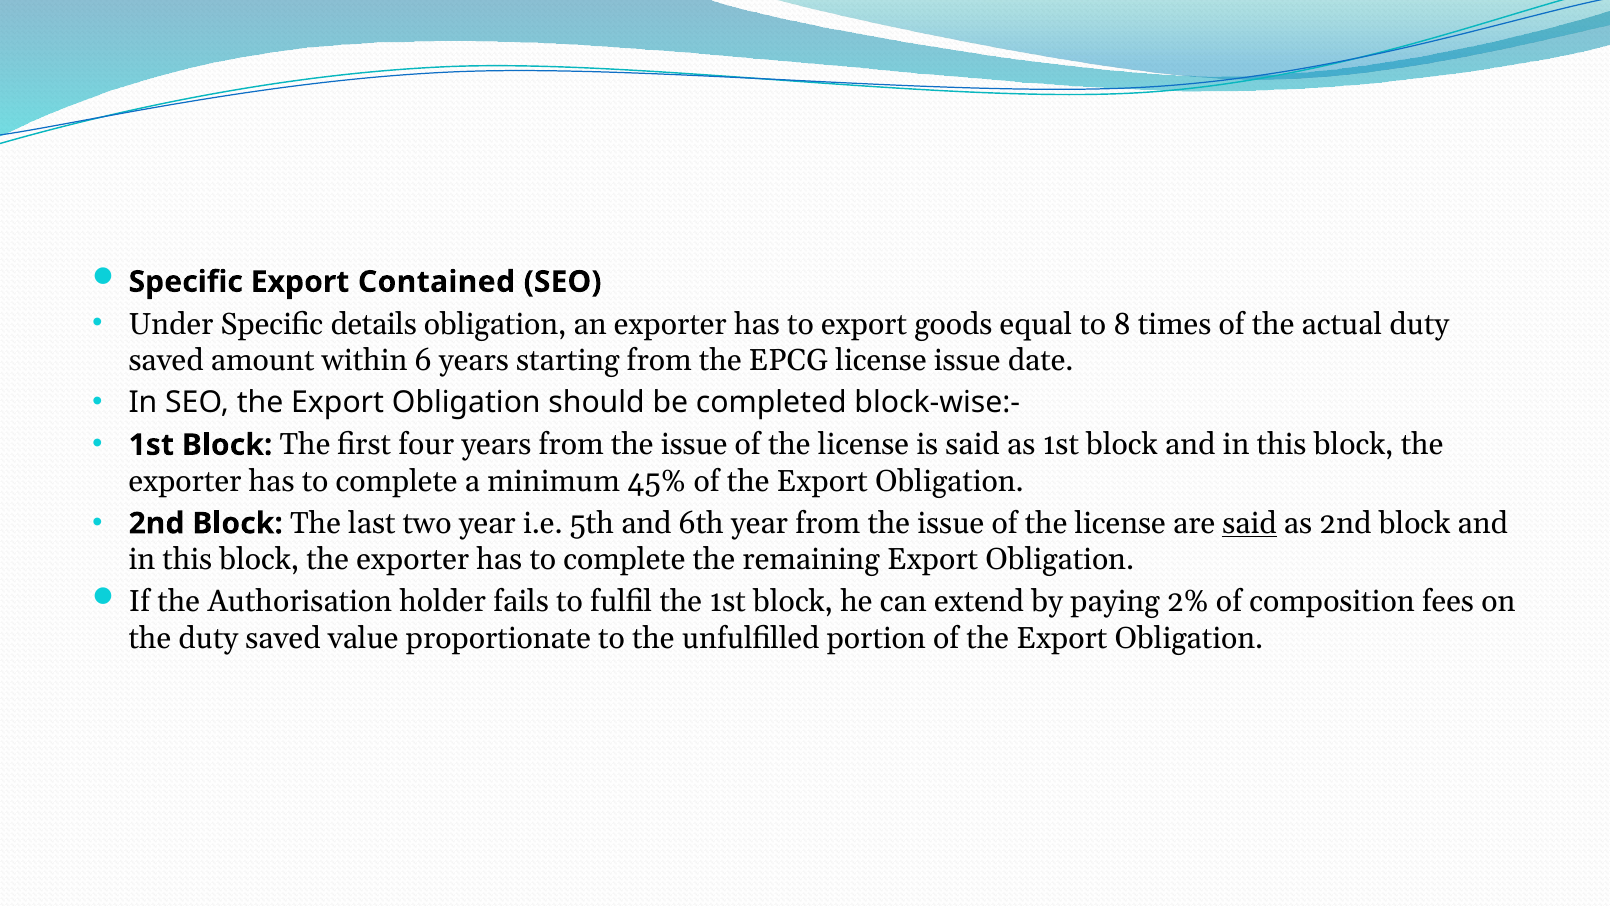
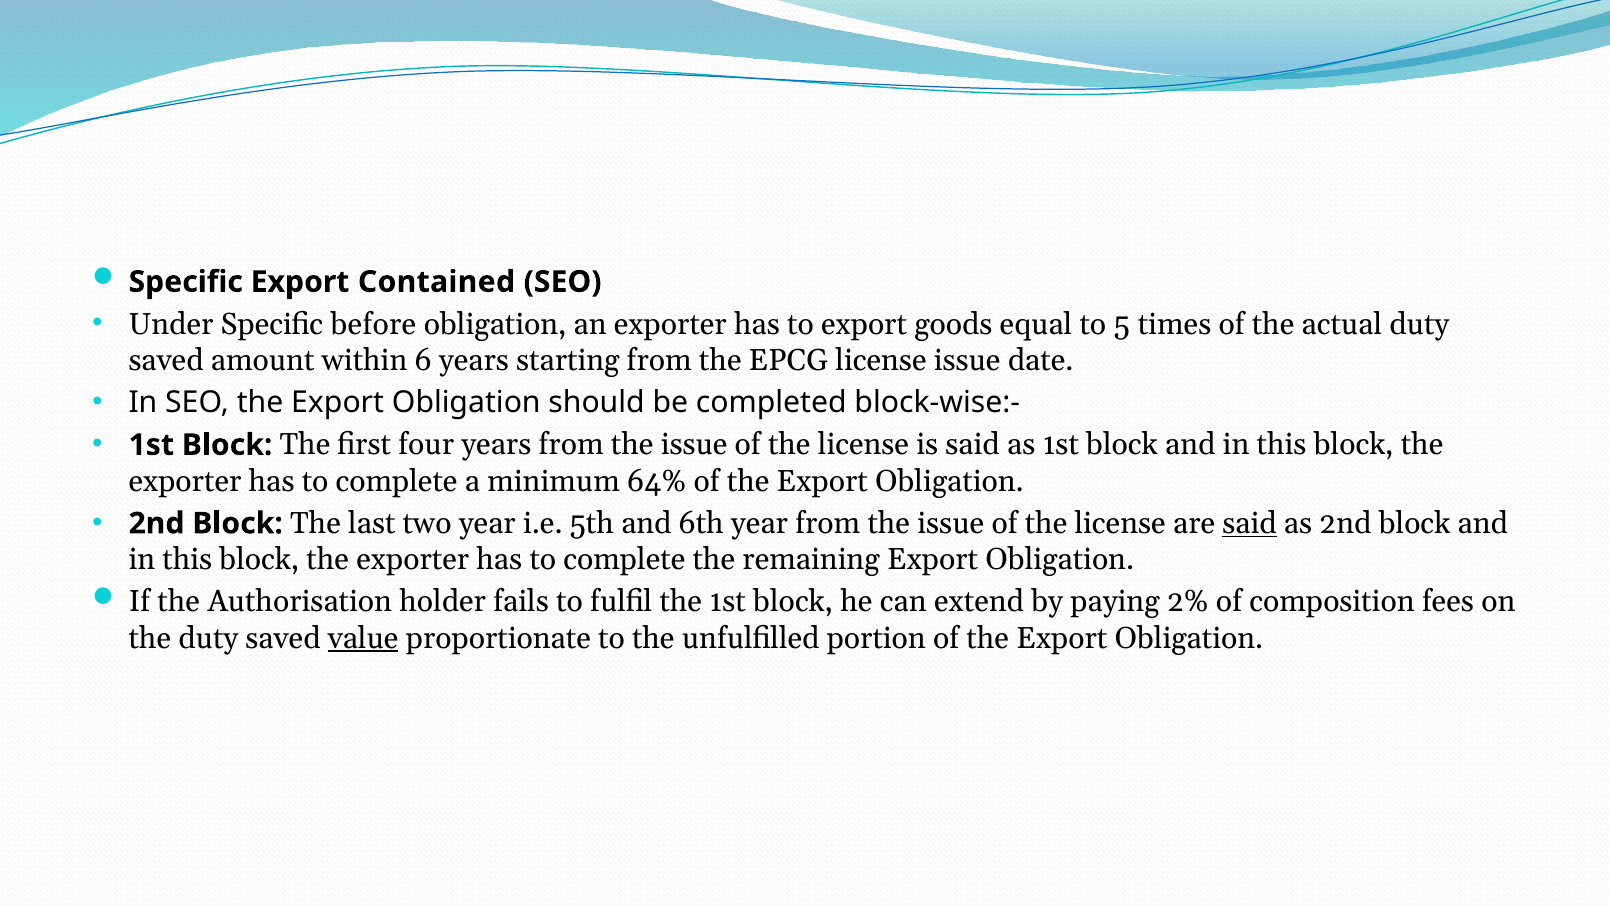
details: details -> before
8: 8 -> 5
45%: 45% -> 64%
value underline: none -> present
